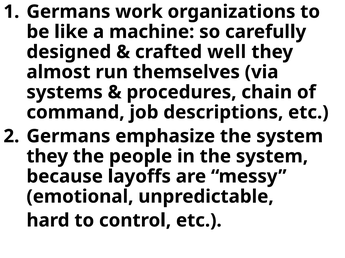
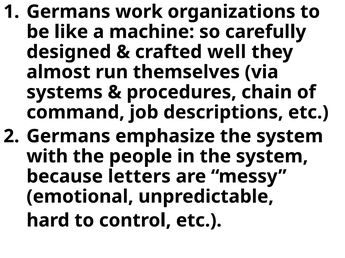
they at (47, 157): they -> with
layoffs: layoffs -> letters
